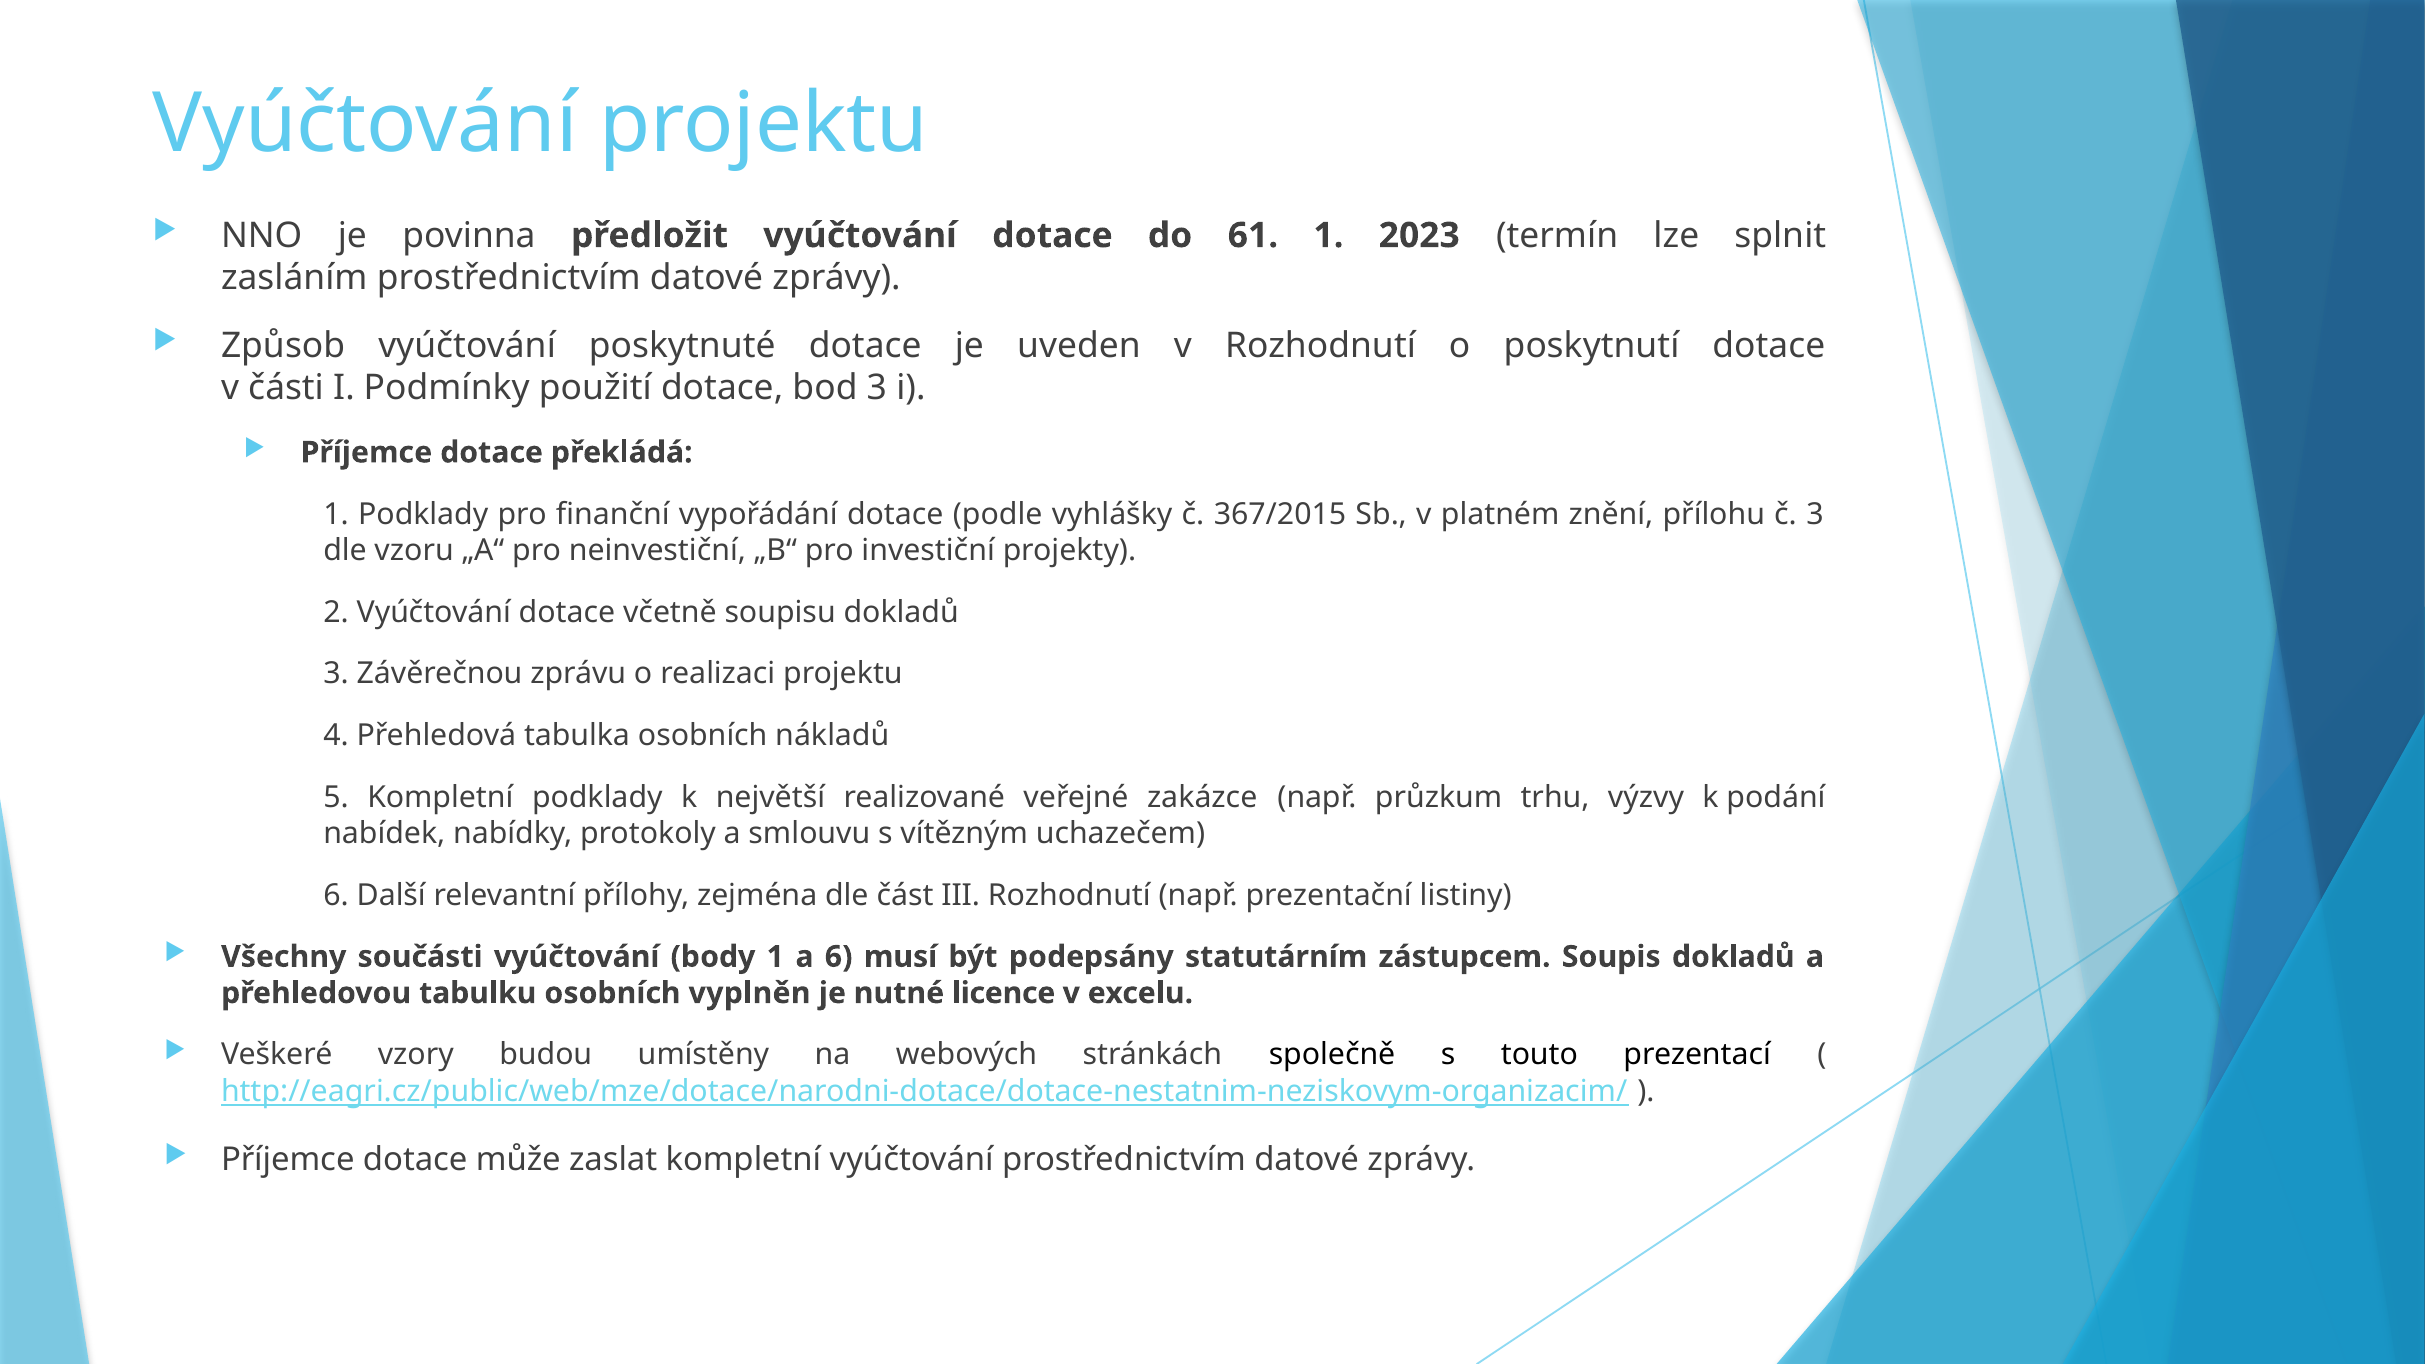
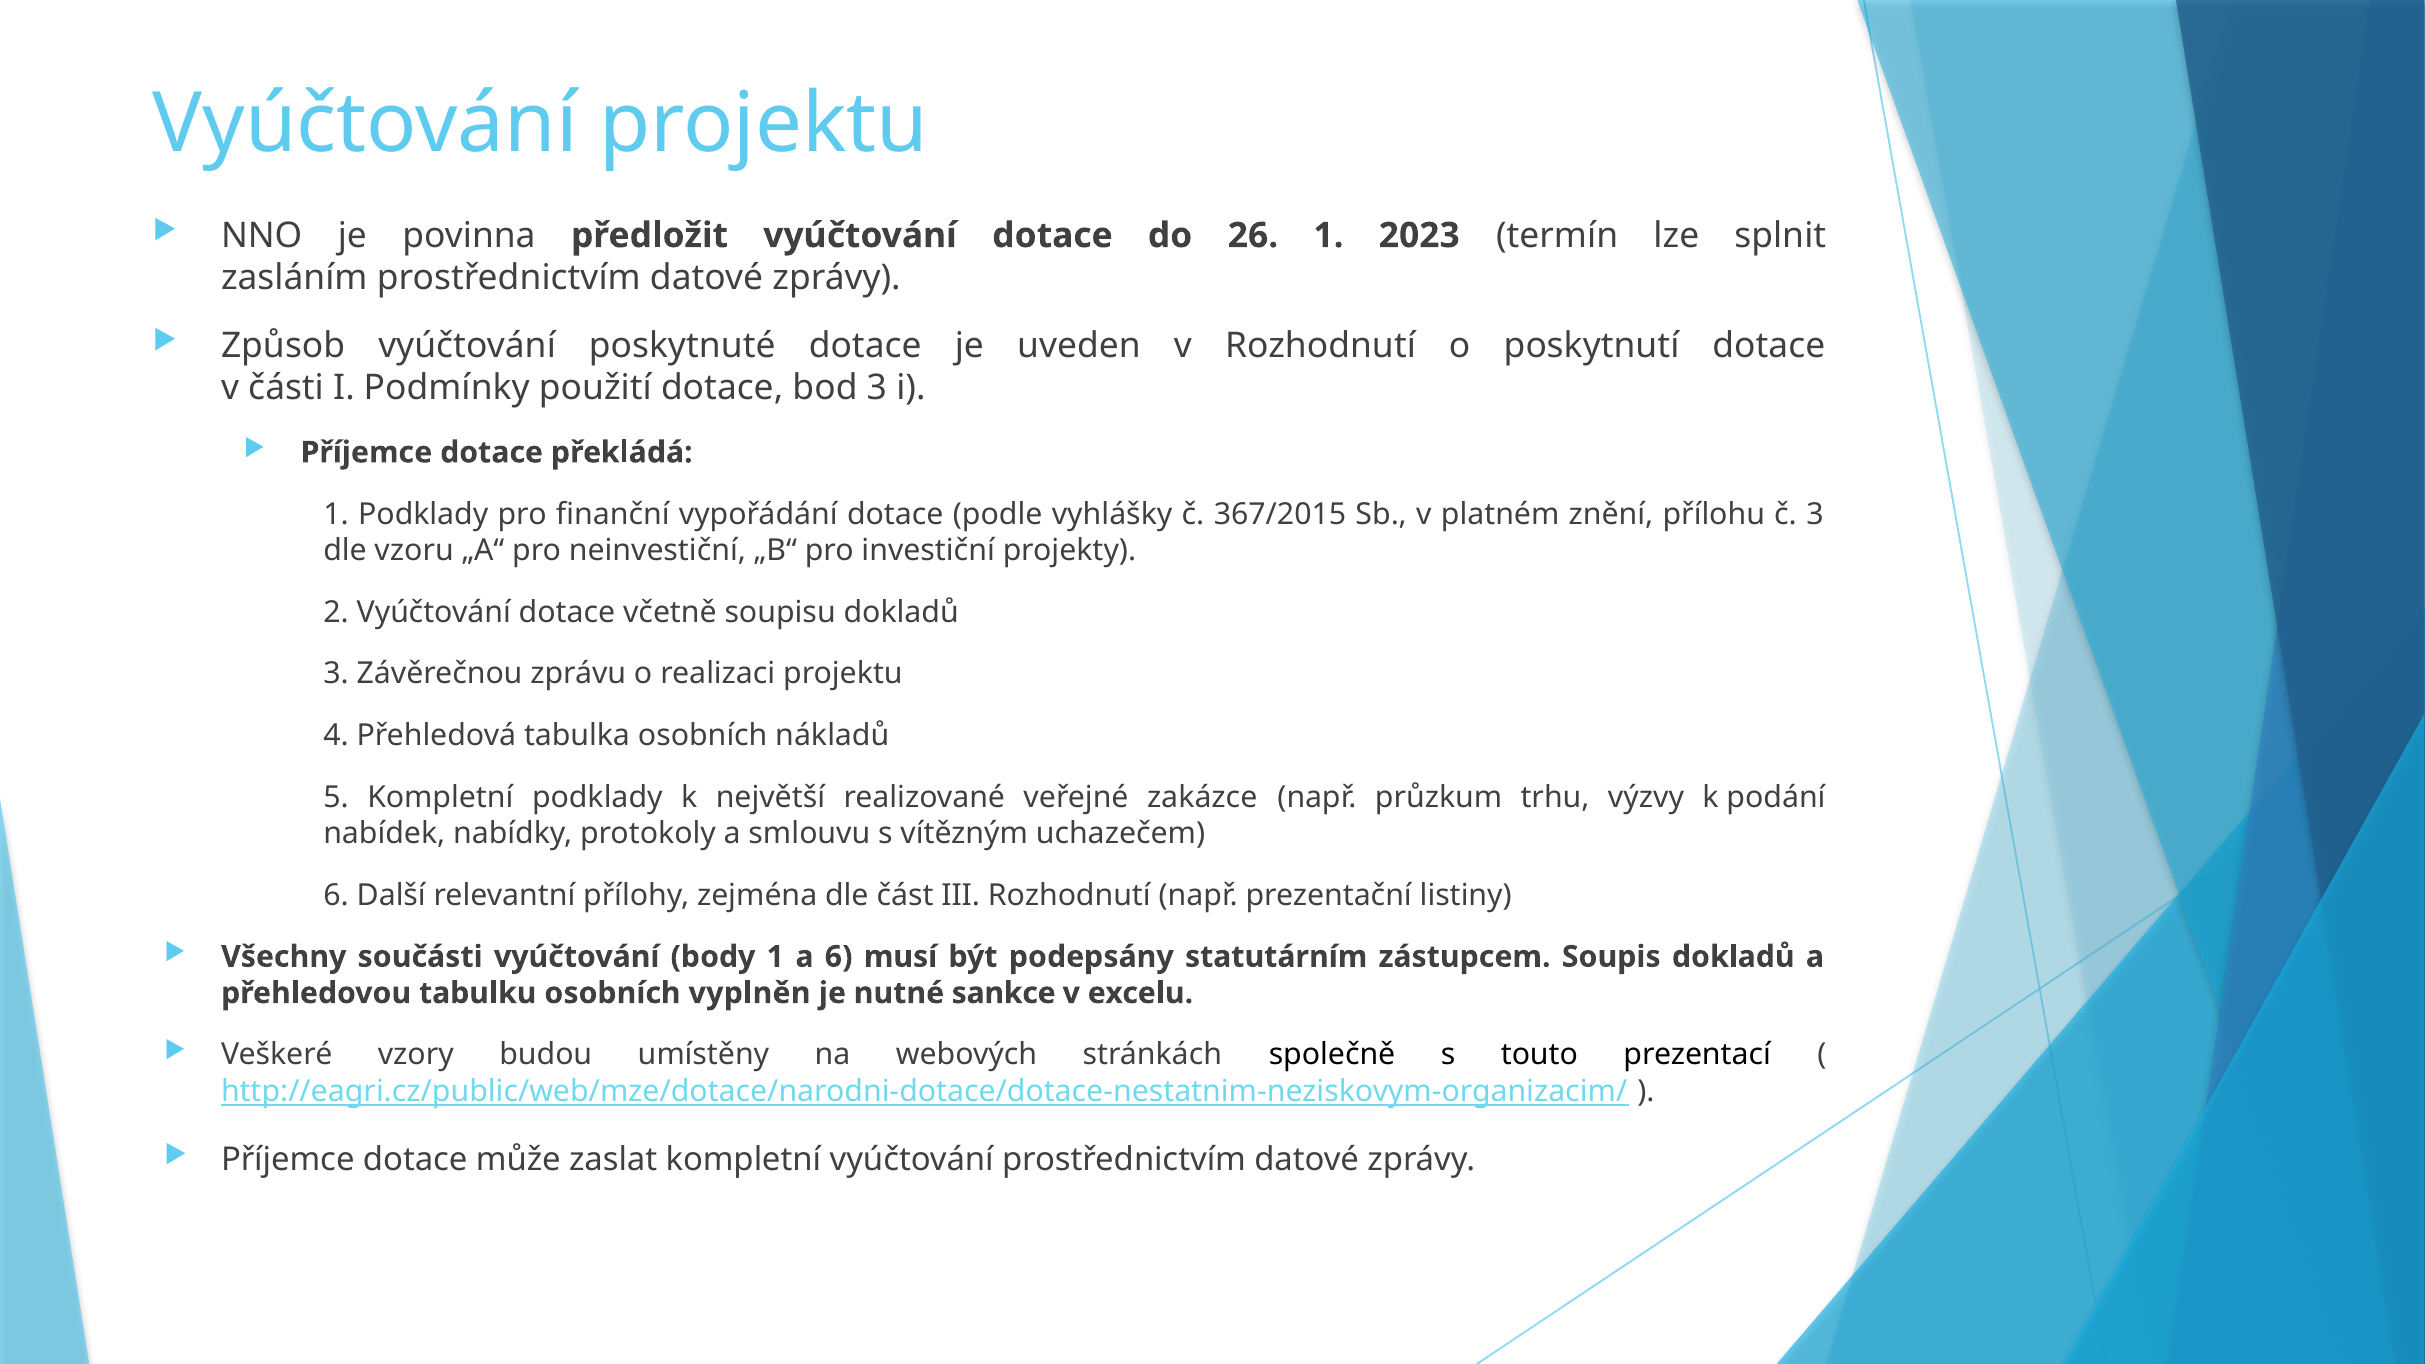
61: 61 -> 26
licence: licence -> sankce
